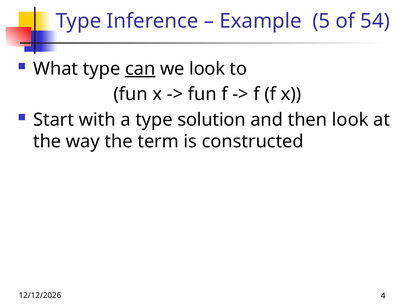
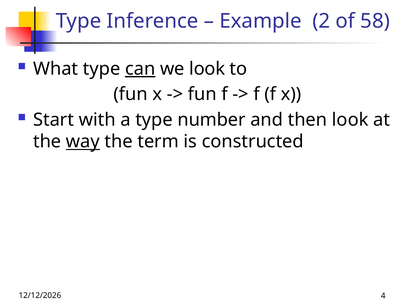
5: 5 -> 2
54: 54 -> 58
solution: solution -> number
way underline: none -> present
